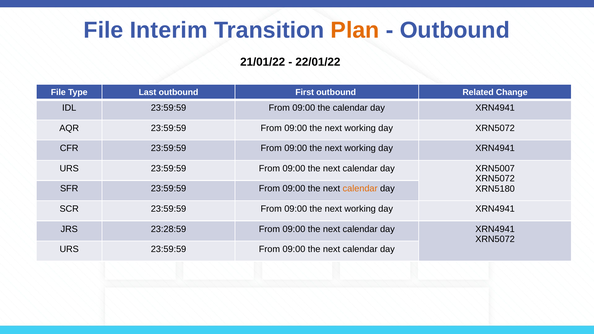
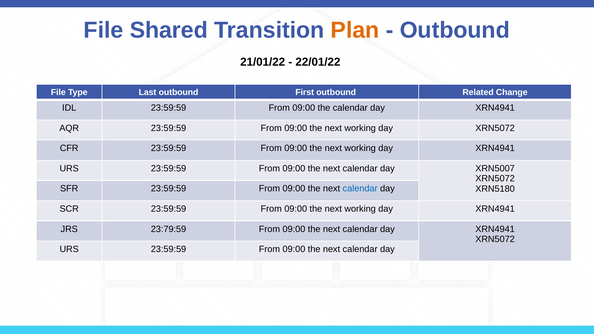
Interim: Interim -> Shared
calendar at (360, 189) colour: orange -> blue
23:28:59: 23:28:59 -> 23:79:59
